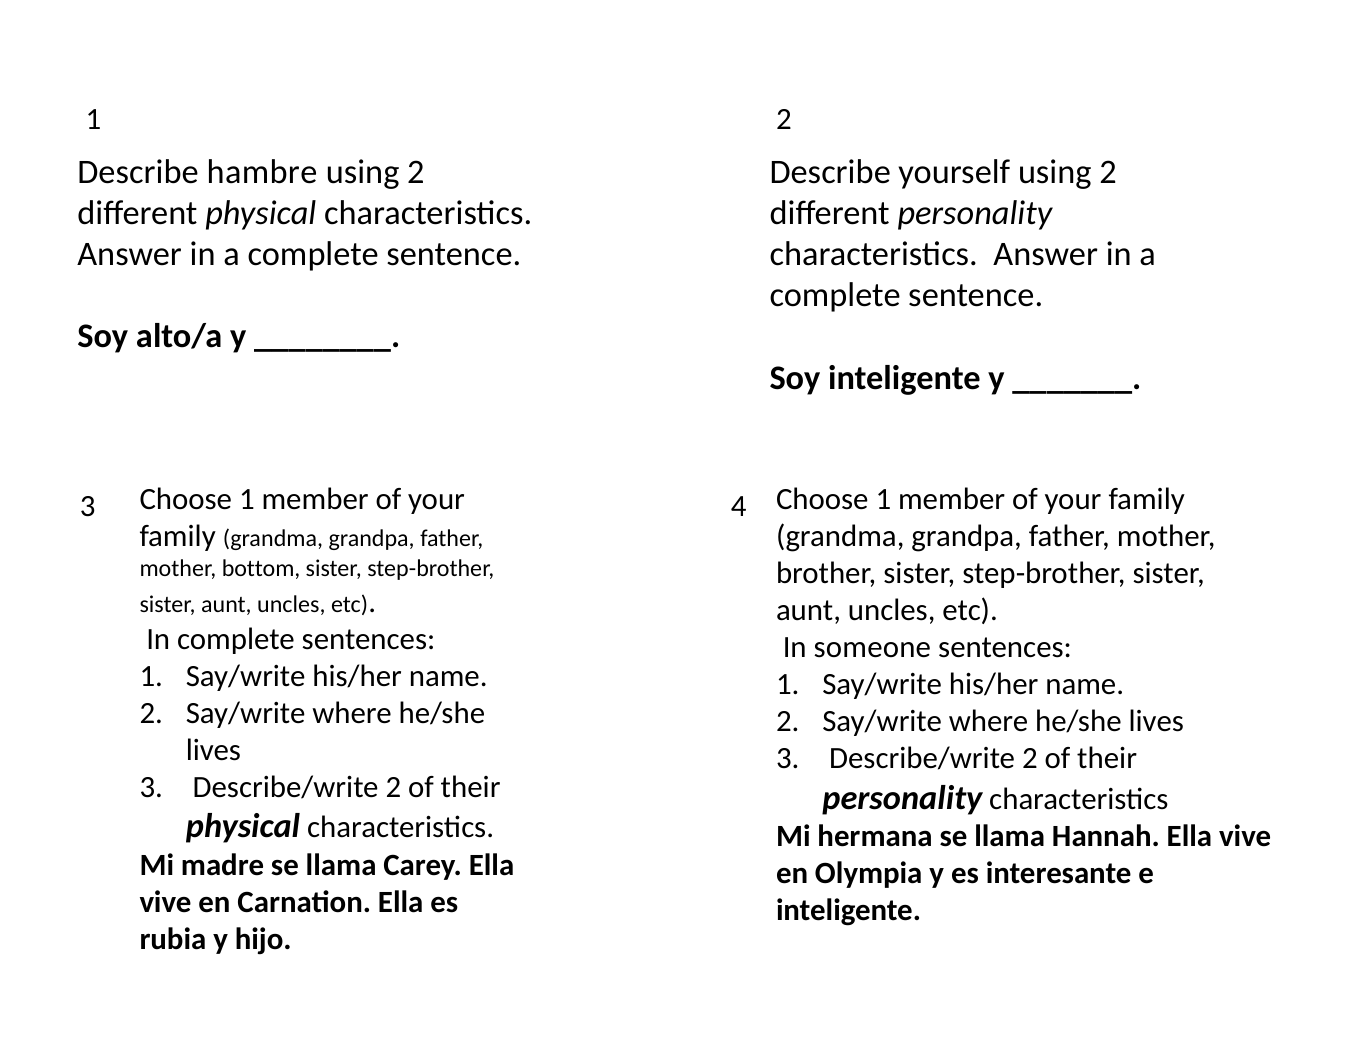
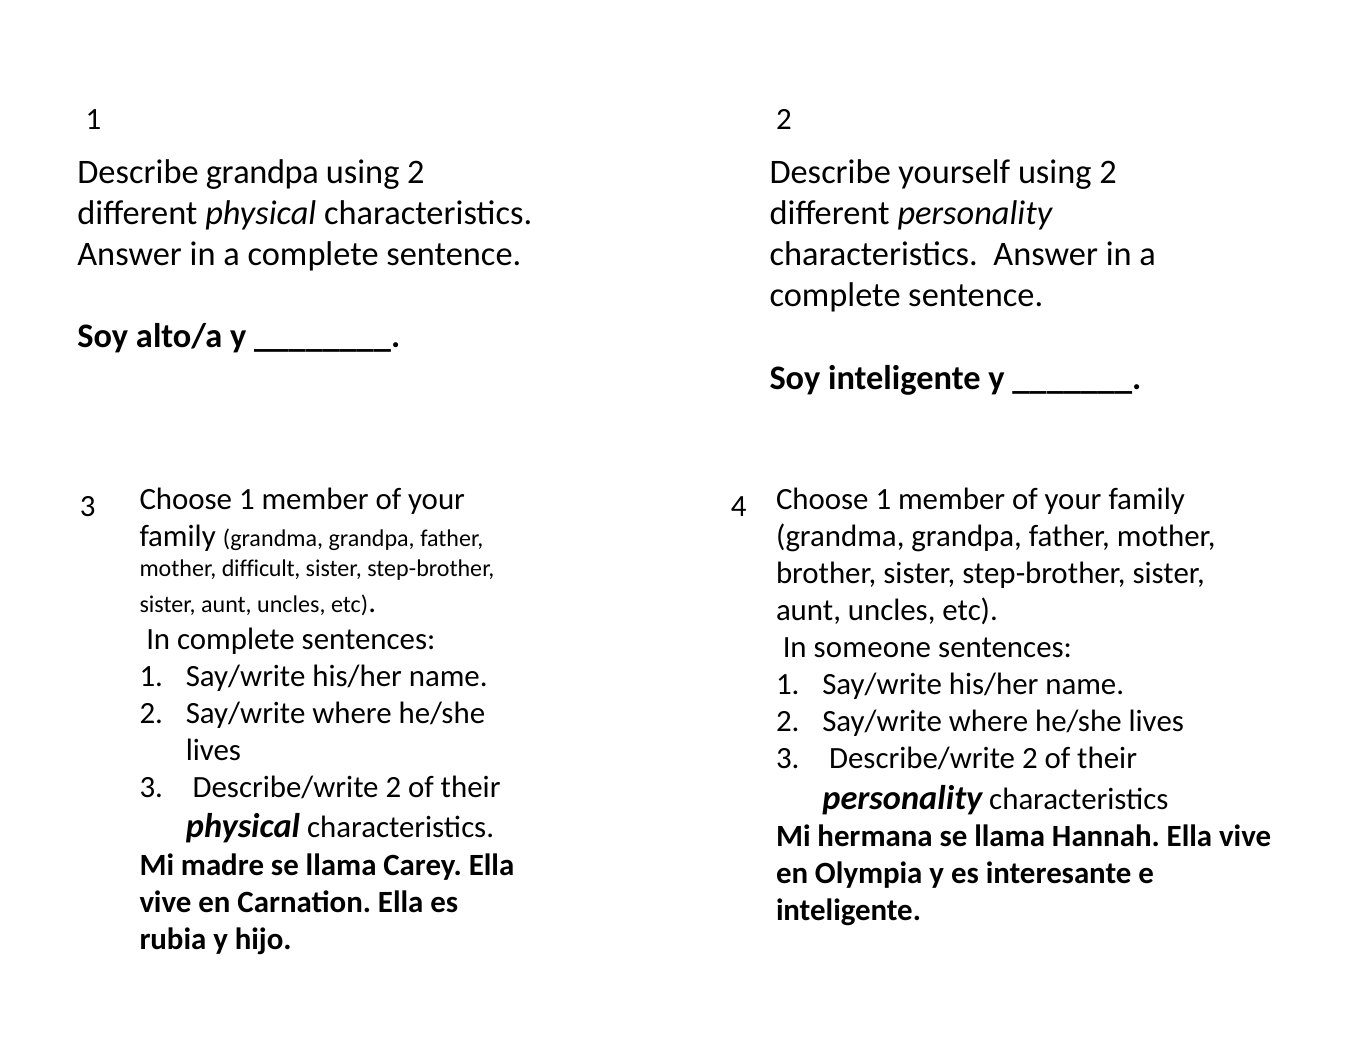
Describe hambre: hambre -> grandpa
bottom: bottom -> difficult
